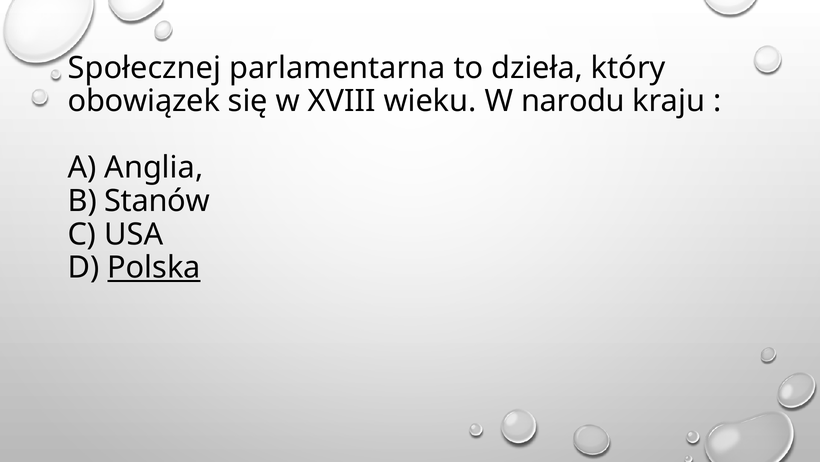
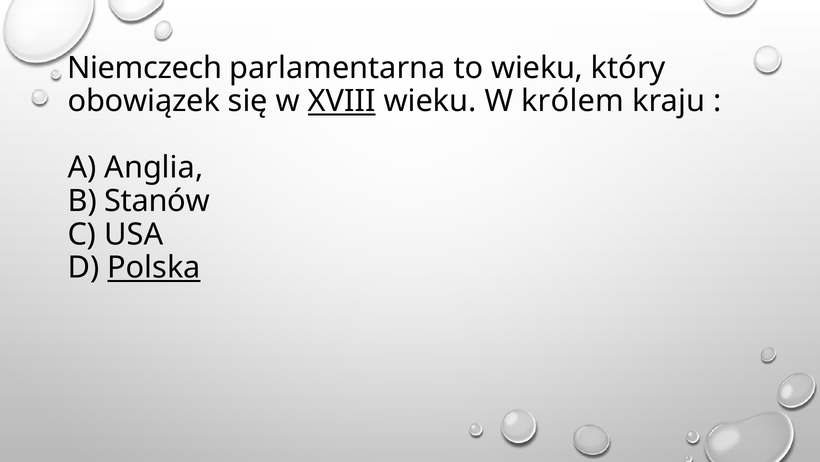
Społecznej: Społecznej -> Niemczech
to dzieła: dzieła -> wieku
XVIII underline: none -> present
narodu: narodu -> królem
